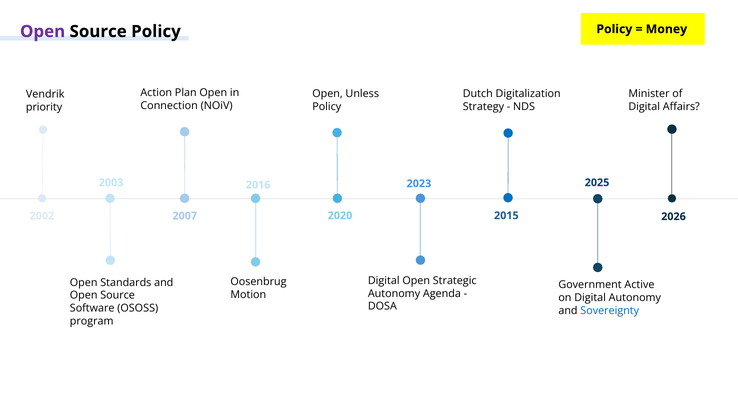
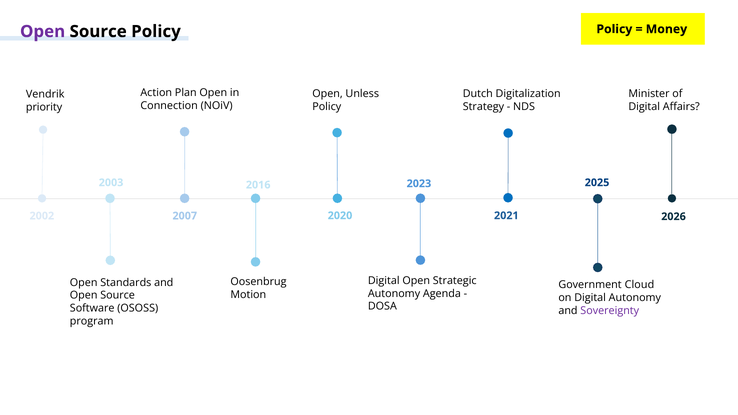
2015: 2015 -> 2021
Active: Active -> Cloud
Sovereignty colour: blue -> purple
